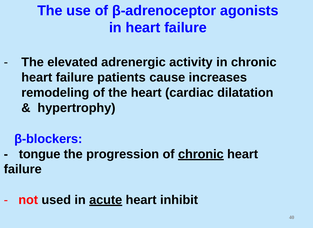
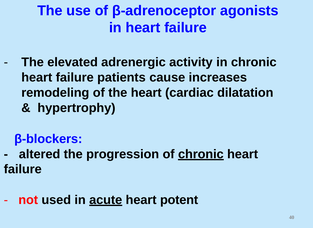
tongue: tongue -> altered
inhibit: inhibit -> potent
